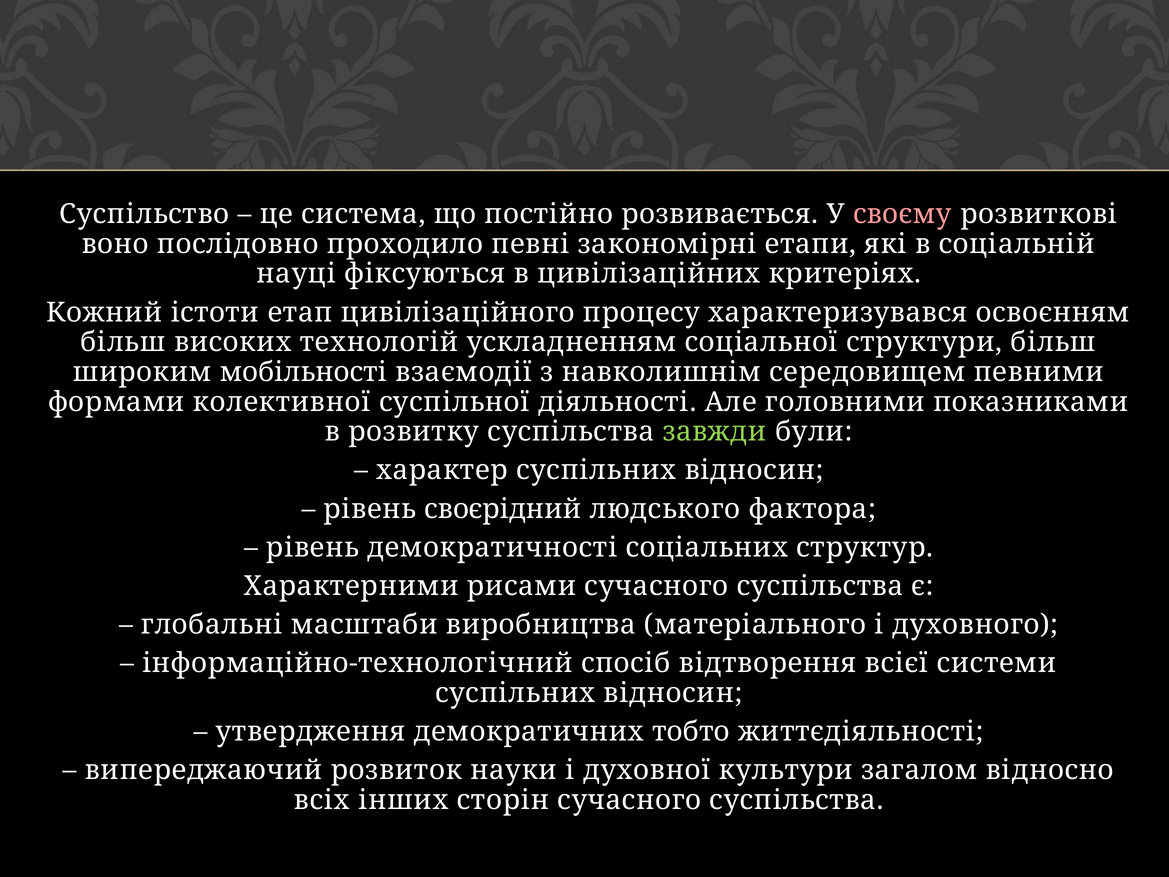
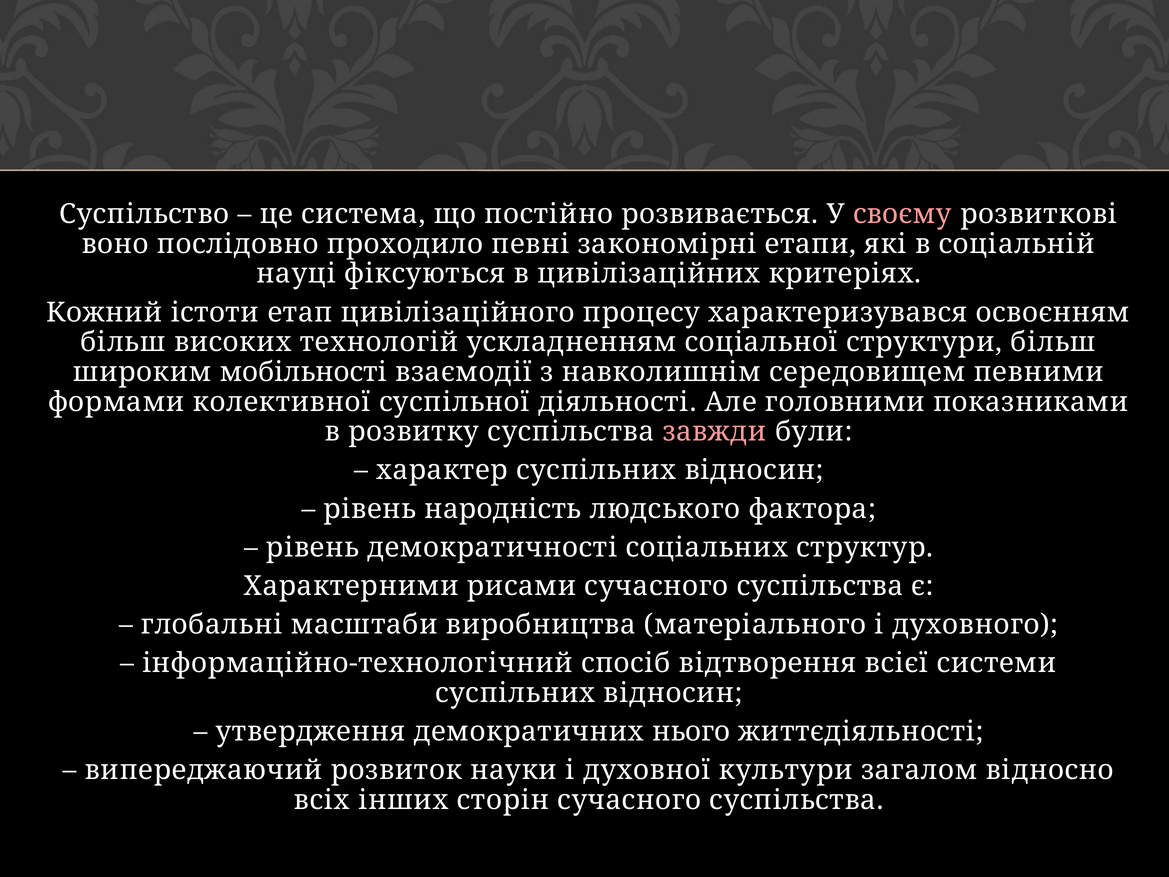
завжди colour: light green -> pink
своєрідний: своєрідний -> народність
тобто: тобто -> нього
